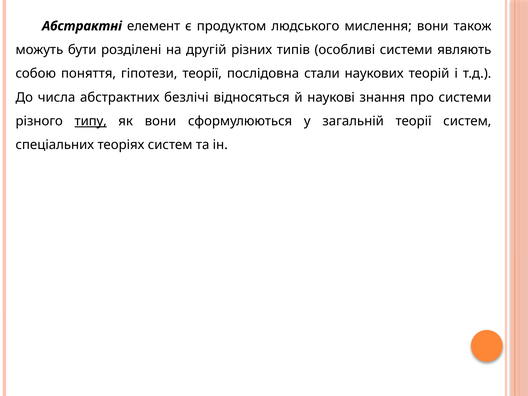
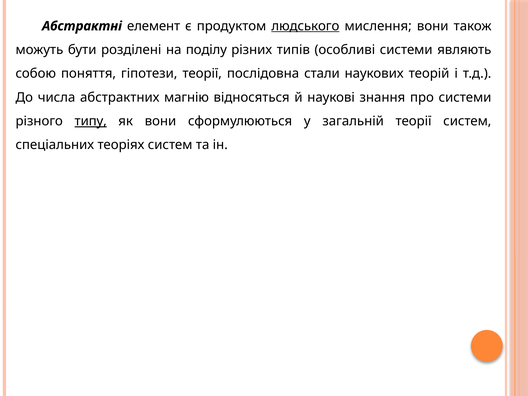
людського underline: none -> present
другій: другій -> поділу
безлічі: безлічі -> магнію
